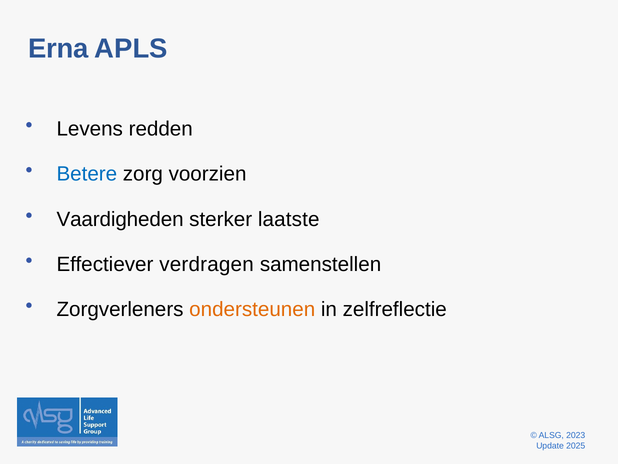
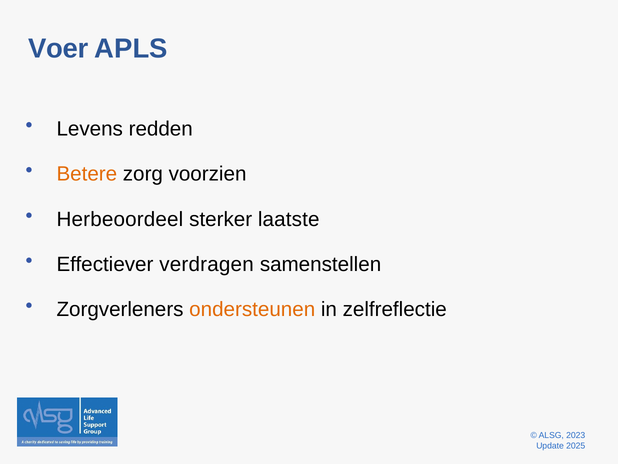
Erna: Erna -> Voer
Betere colour: blue -> orange
Vaardigheden: Vaardigheden -> Herbeoordeel
